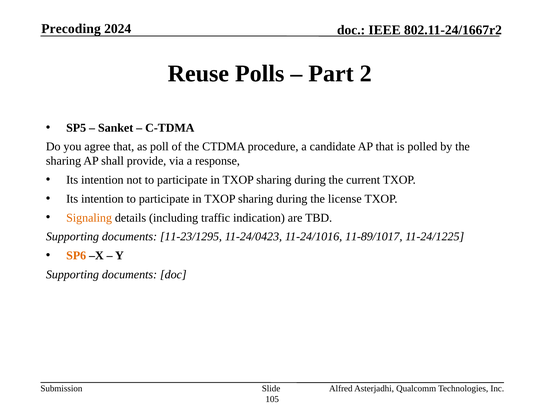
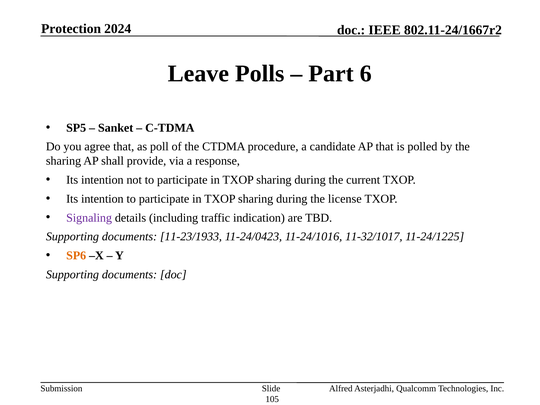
Precoding: Precoding -> Protection
Reuse: Reuse -> Leave
2: 2 -> 6
Signaling colour: orange -> purple
11-23/1295: 11-23/1295 -> 11-23/1933
11-89/1017: 11-89/1017 -> 11-32/1017
